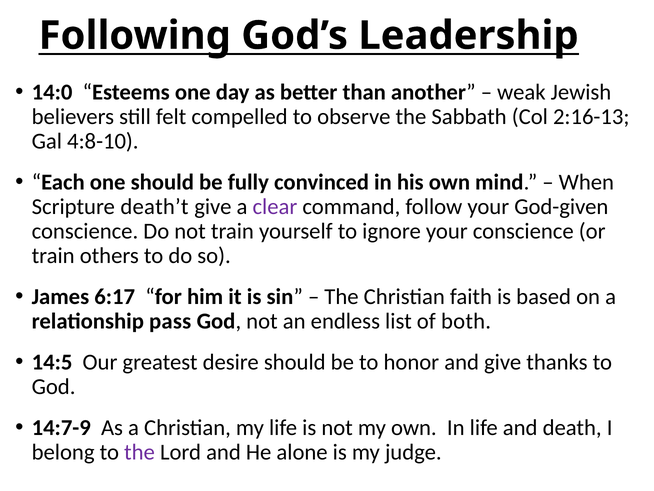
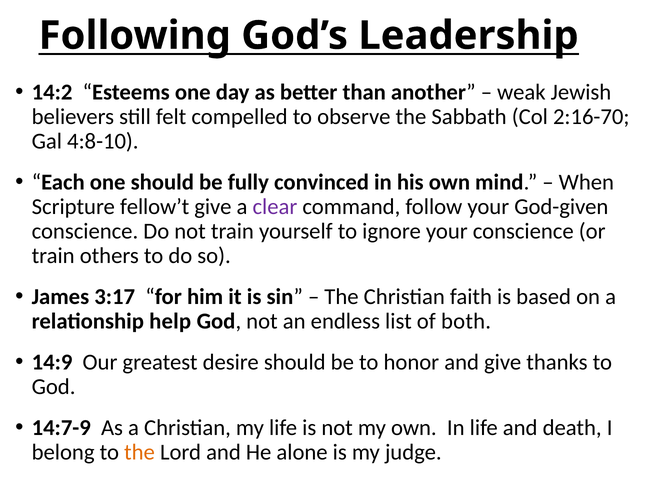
14:0: 14:0 -> 14:2
2:16-13: 2:16-13 -> 2:16-70
death’t: death’t -> fellow’t
6:17: 6:17 -> 3:17
pass: pass -> help
14:5: 14:5 -> 14:9
the at (140, 452) colour: purple -> orange
